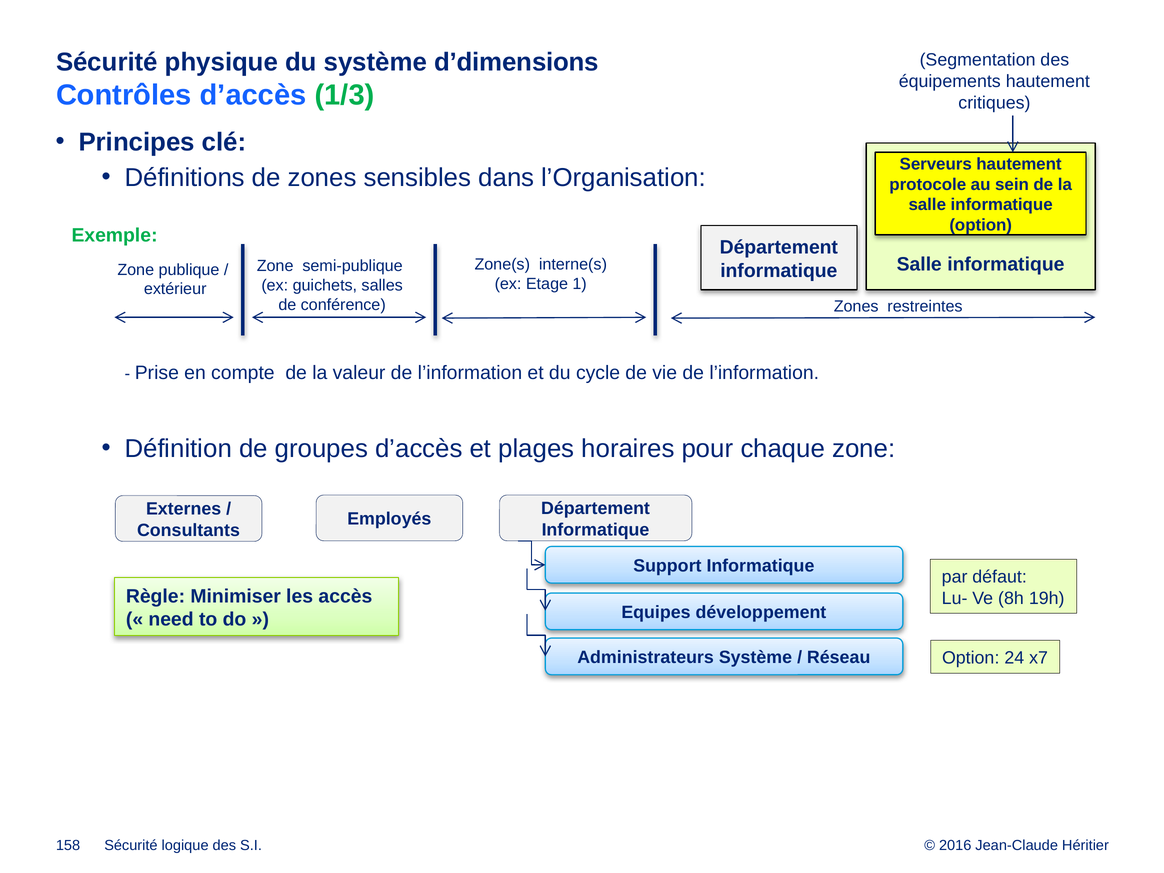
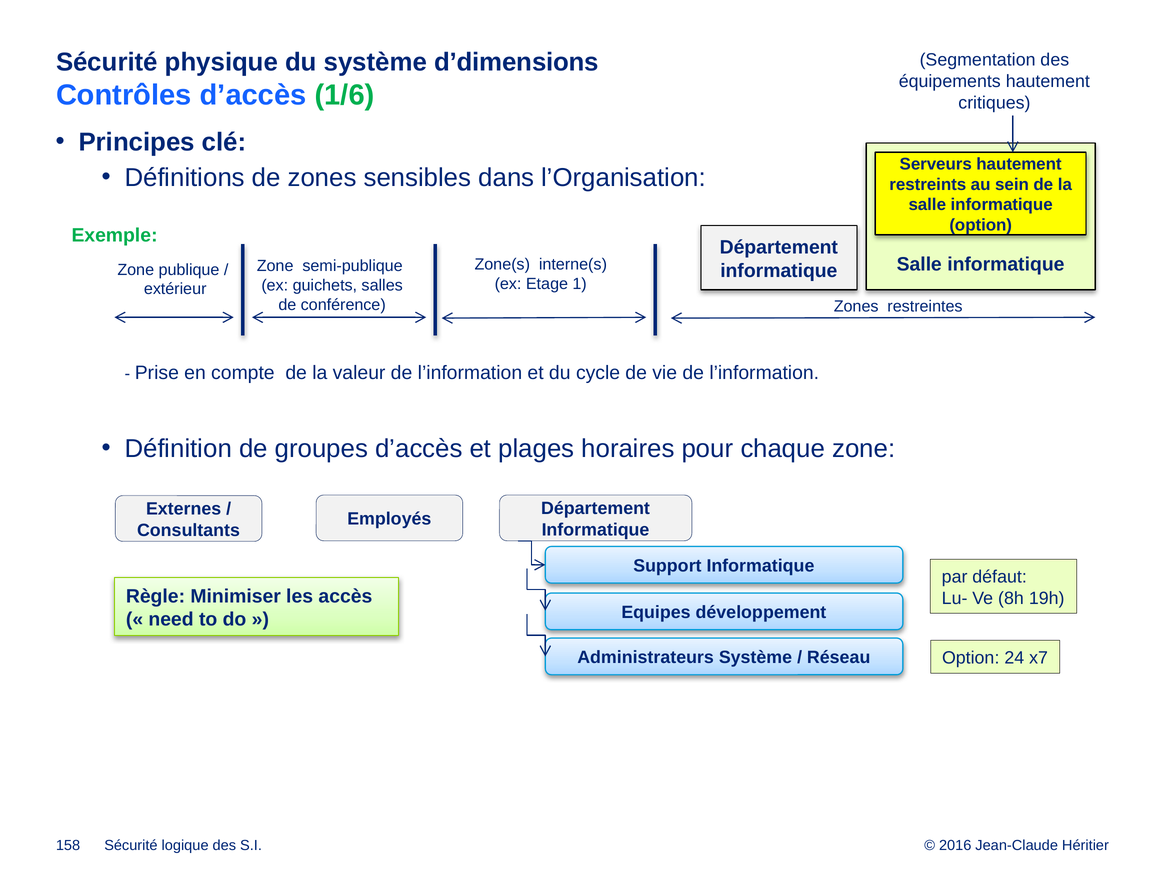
1/3: 1/3 -> 1/6
protocole: protocole -> restreints
